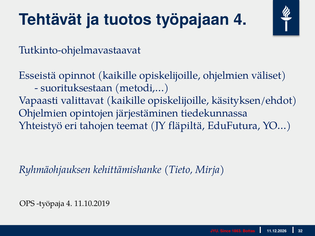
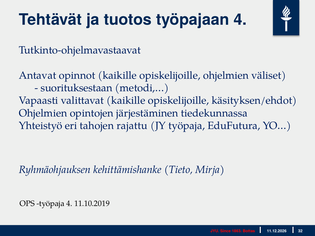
Esseistä: Esseistä -> Antavat
teemat: teemat -> rajattu
JY fläpiltä: fläpiltä -> työpaja
